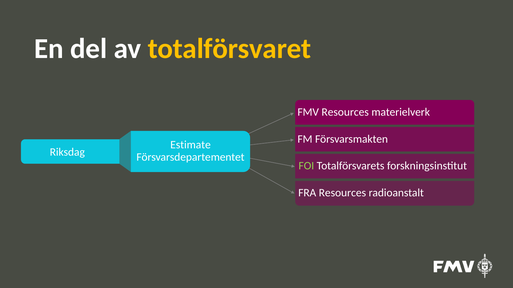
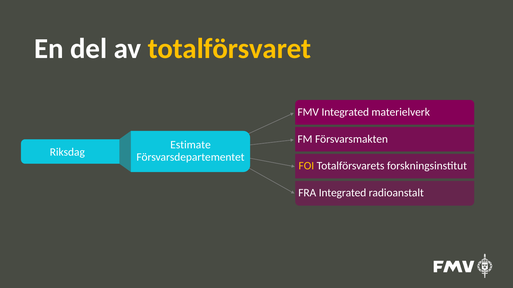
FMV Resources: Resources -> Integrated
FOI colour: light green -> yellow
FRA Resources: Resources -> Integrated
